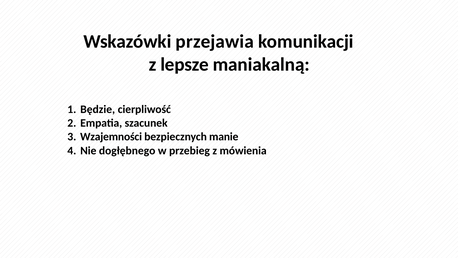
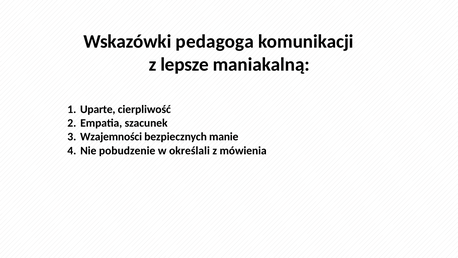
przejawia: przejawia -> pedagoga
Będzie: Będzie -> Uparte
dogłębnego: dogłębnego -> pobudzenie
przebieg: przebieg -> określali
